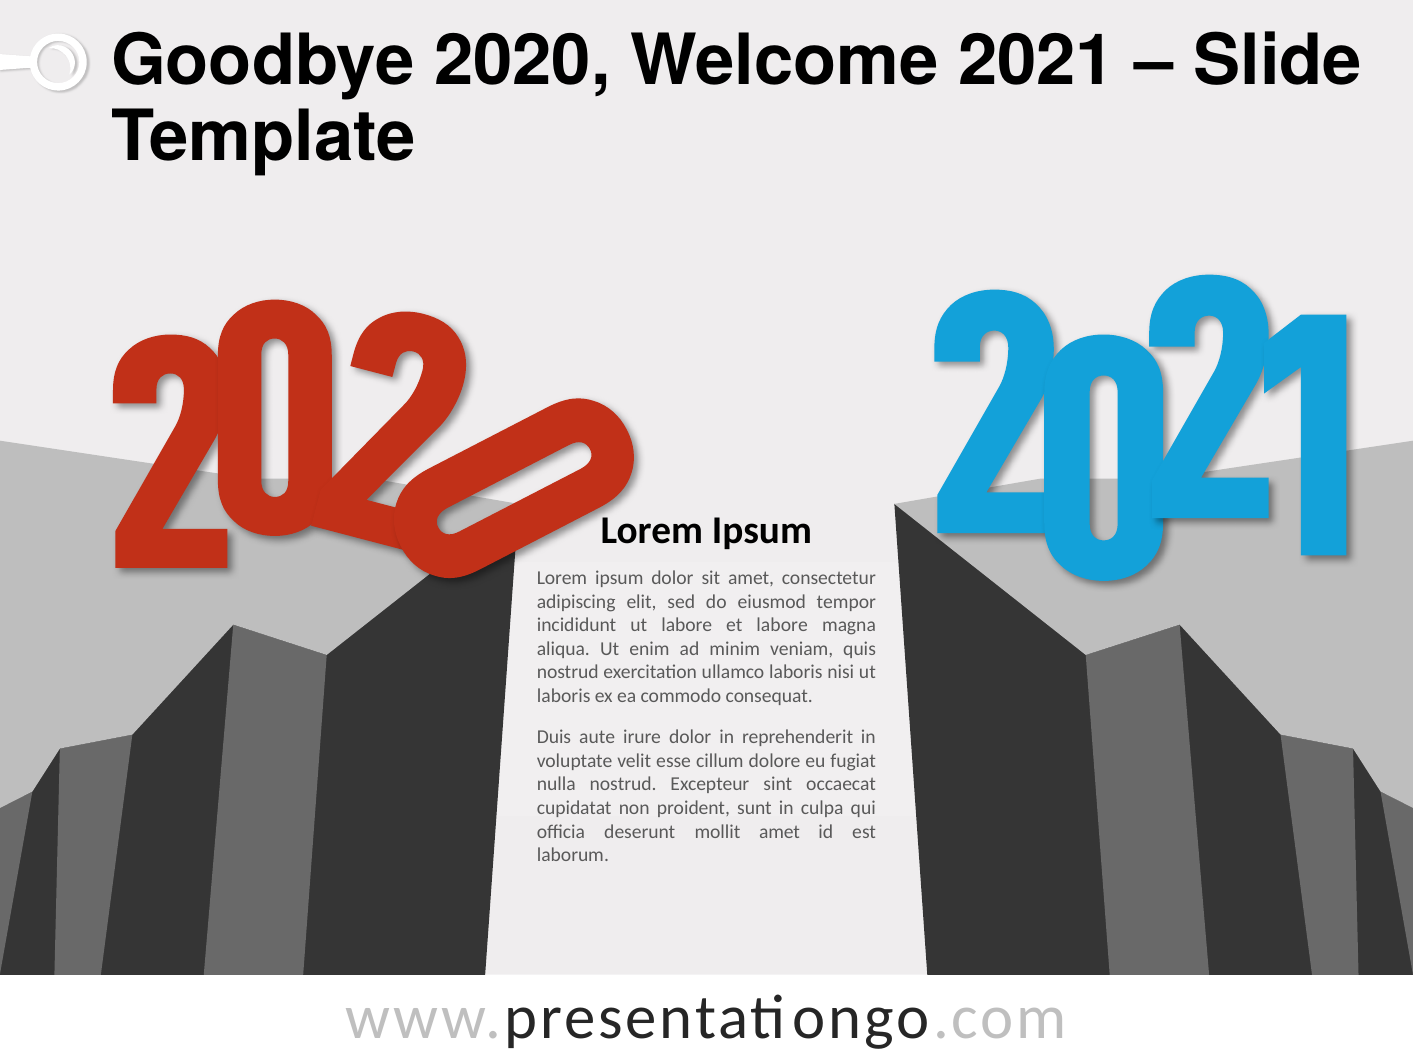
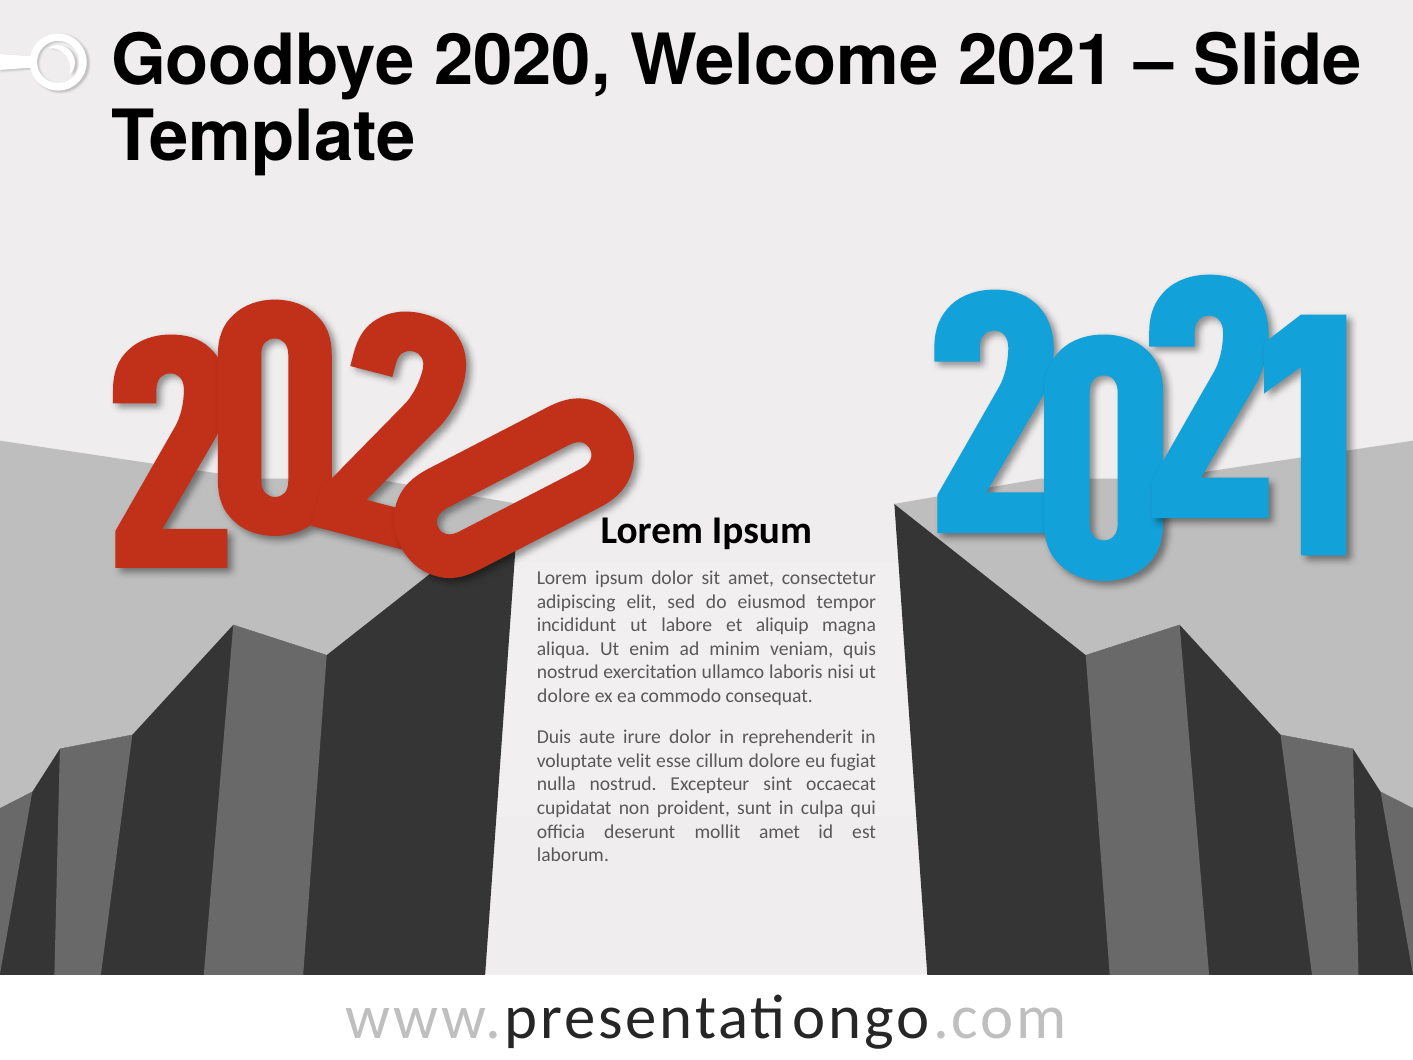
et labore: labore -> aliquip
laboris at (564, 696): laboris -> dolore
